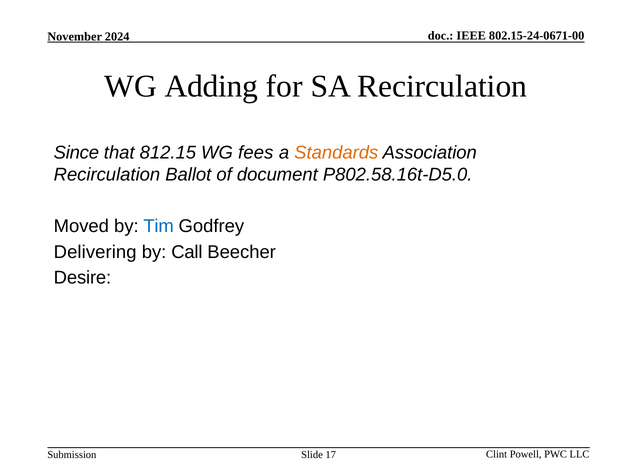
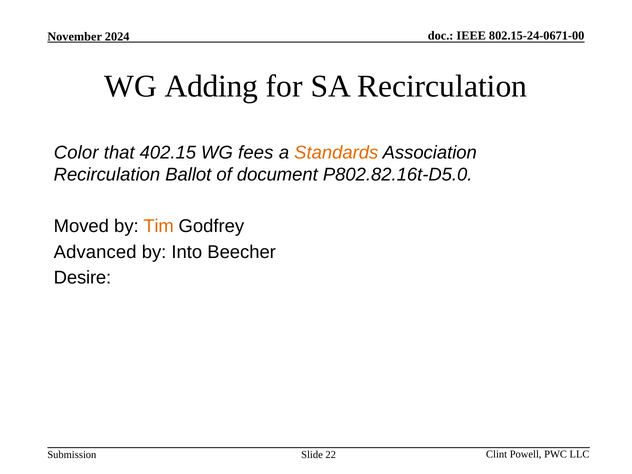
Since: Since -> Color
812.15: 812.15 -> 402.15
P802.58.16t-D5.0: P802.58.16t-D5.0 -> P802.82.16t-D5.0
Tim colour: blue -> orange
Delivering: Delivering -> Advanced
Call: Call -> Into
17: 17 -> 22
